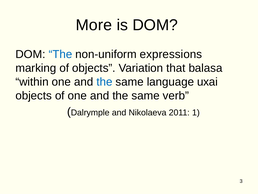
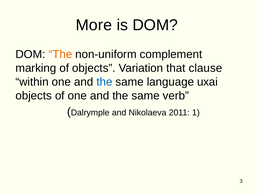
The at (60, 54) colour: blue -> orange
expressions: expressions -> complement
balasa: balasa -> clause
